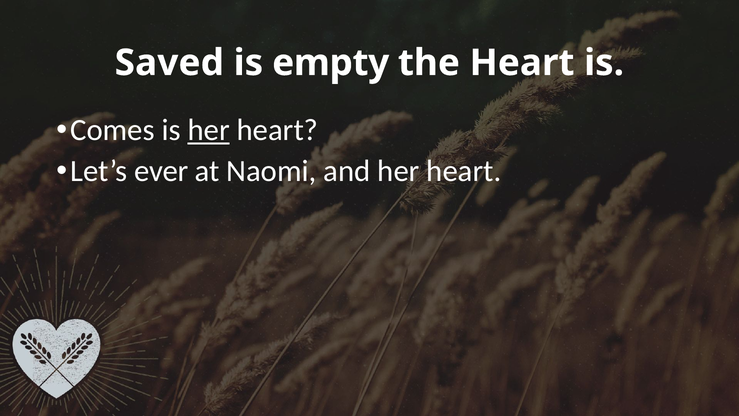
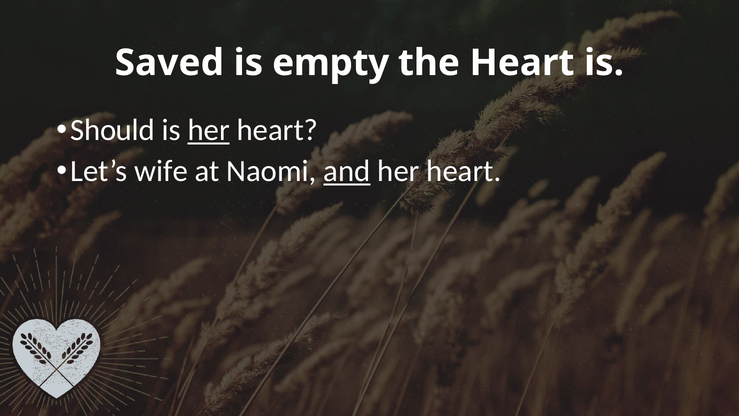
Comes: Comes -> Should
ever: ever -> wife
and underline: none -> present
